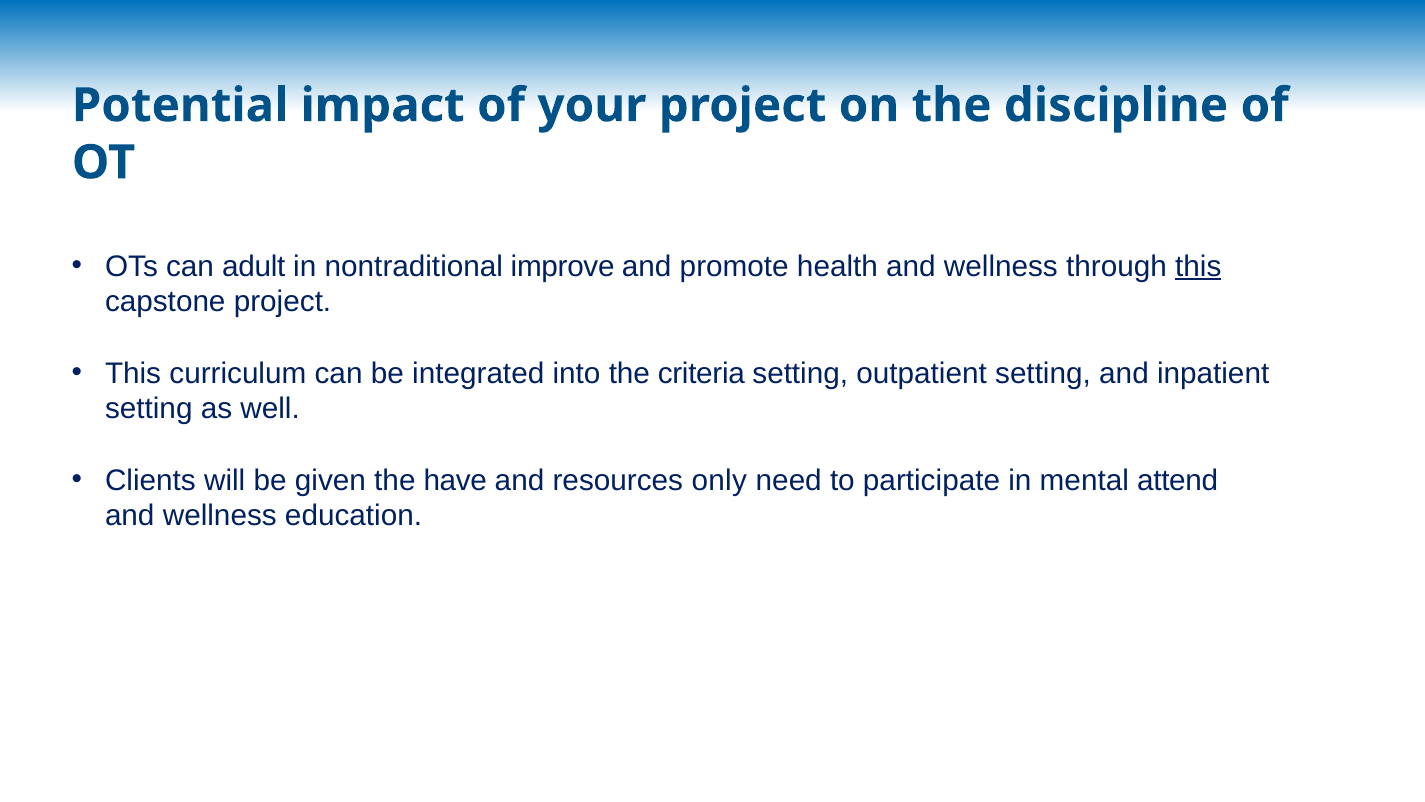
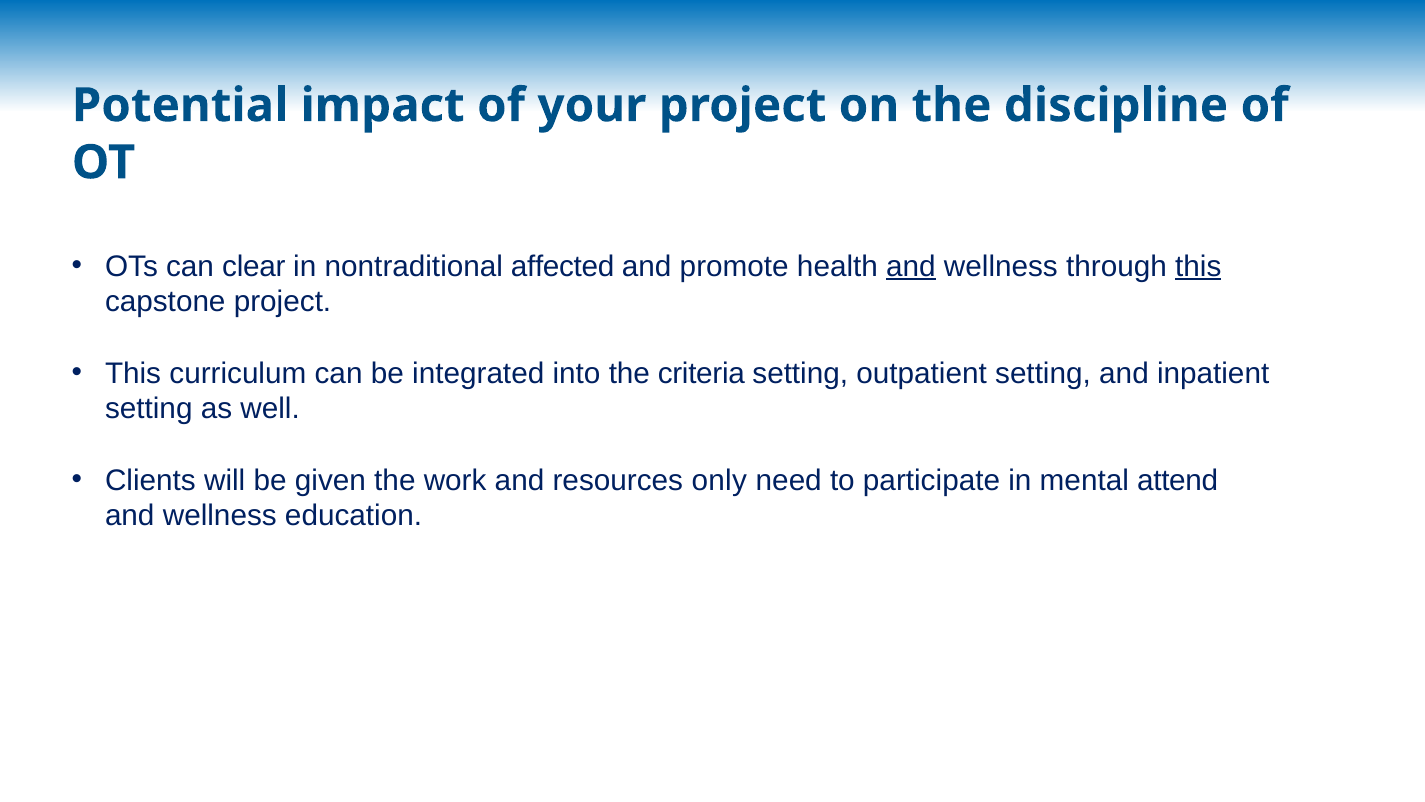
adult: adult -> clear
improve: improve -> affected
and at (911, 266) underline: none -> present
have: have -> work
